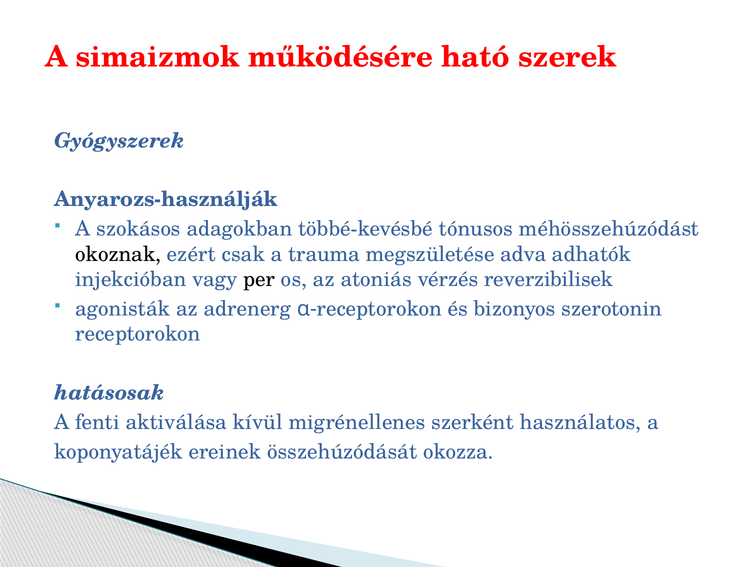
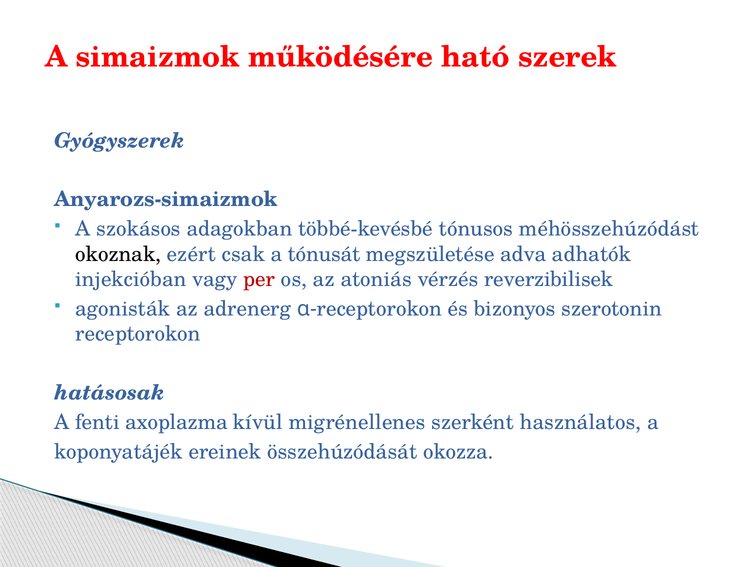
Anyarozs-használják: Anyarozs-használják -> Anyarozs-simaizmok
trauma: trauma -> tónusát
per colour: black -> red
aktiválása: aktiválása -> axoplazma
